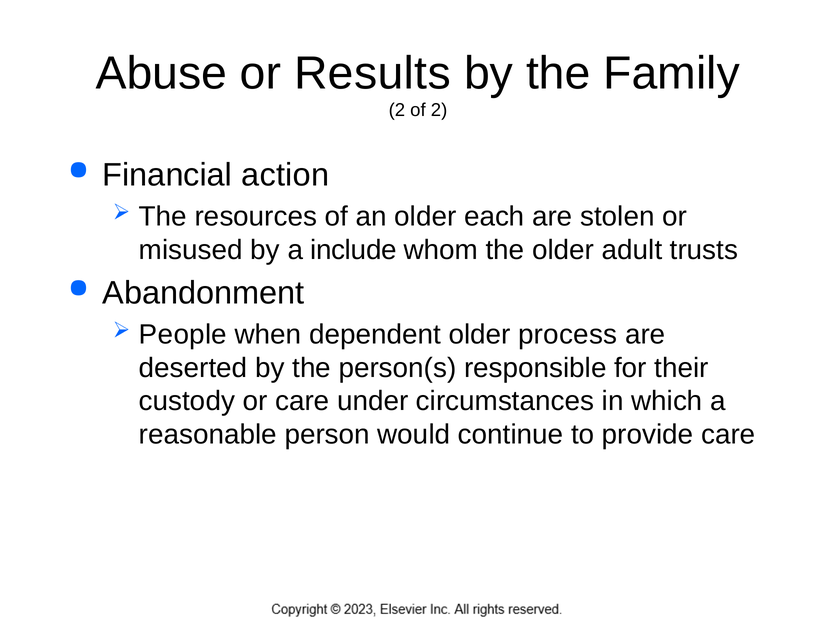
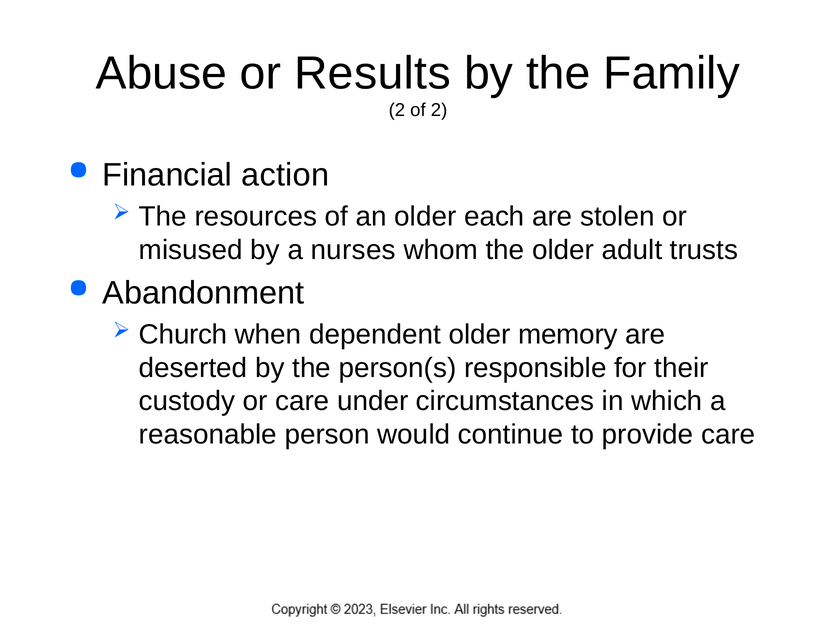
include: include -> nurses
People: People -> Church
process: process -> memory
